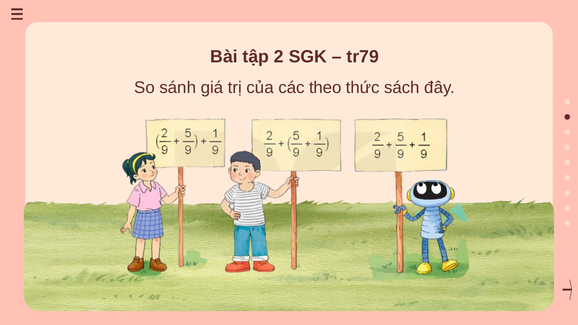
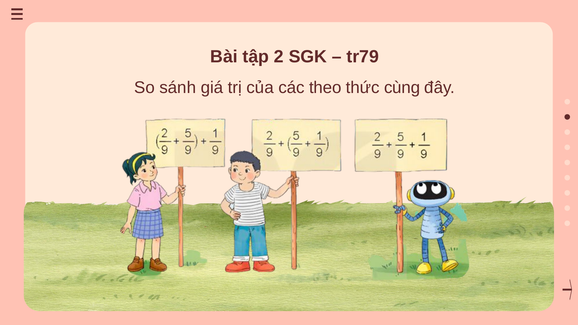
sách: sách -> cùng
